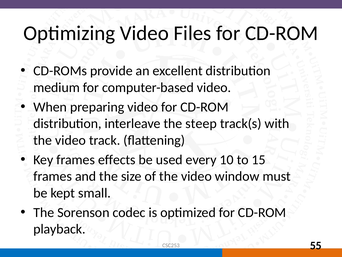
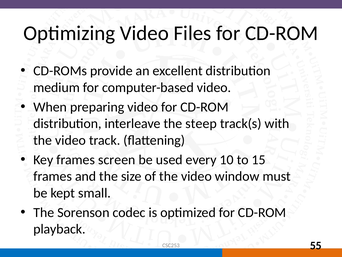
effects: effects -> screen
